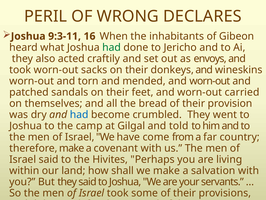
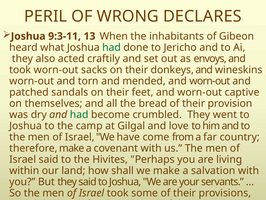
16: 16 -> 13
carried: carried -> captive
had at (79, 114) colour: blue -> green
told: told -> love
